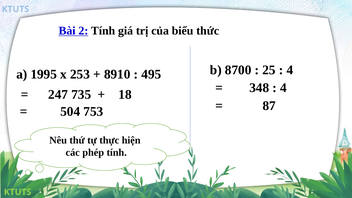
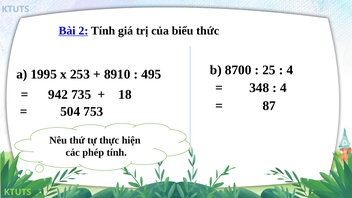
247: 247 -> 942
